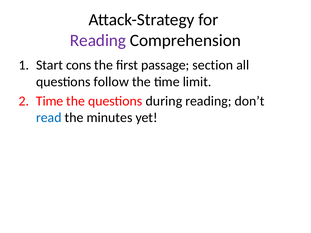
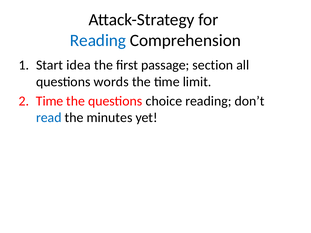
Reading at (98, 40) colour: purple -> blue
cons: cons -> idea
follow: follow -> words
during: during -> choice
